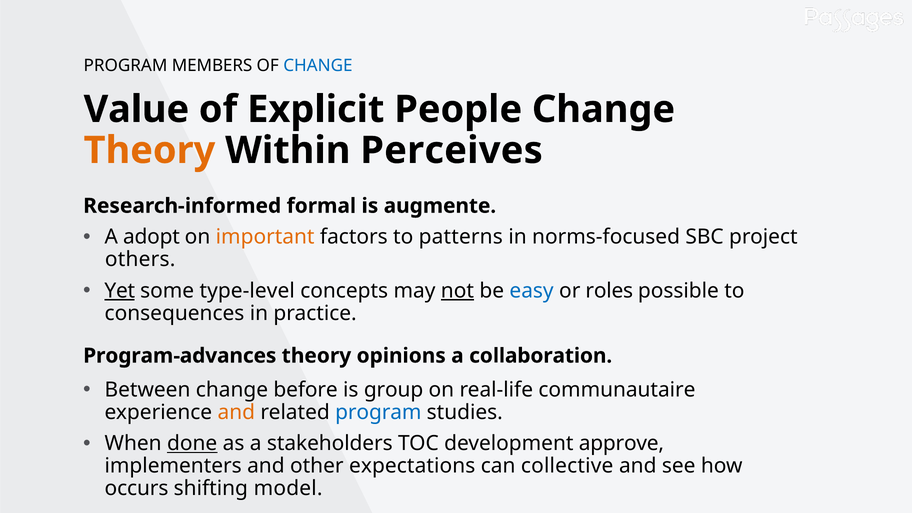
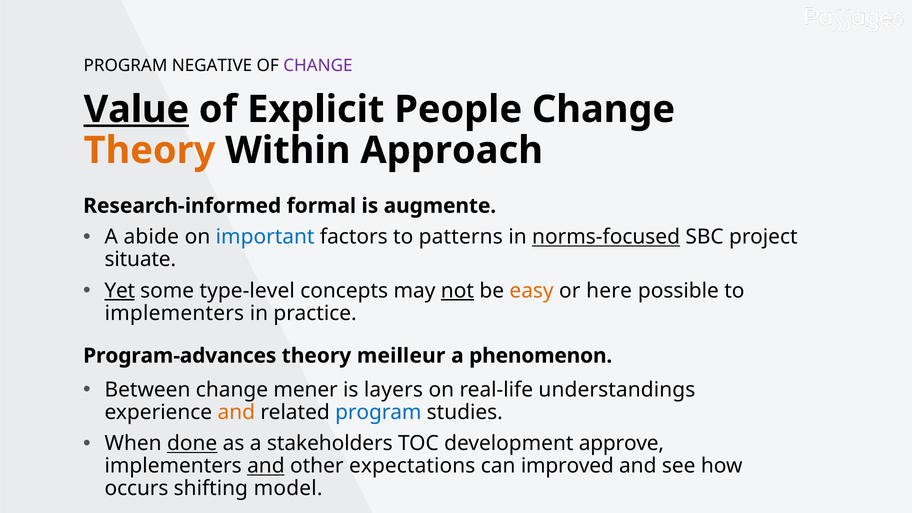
MEMBERS: MEMBERS -> NEGATIVE
CHANGE at (318, 66) colour: blue -> purple
Value underline: none -> present
Perceives: Perceives -> Approach
adopt: adopt -> abide
important colour: orange -> blue
norms-focused underline: none -> present
others: others -> situate
easy colour: blue -> orange
roles: roles -> here
consequences at (174, 313): consequences -> implementers
opinions: opinions -> meilleur
collaboration: collaboration -> phenomenon
before: before -> mener
group: group -> layers
communautaire: communautaire -> understandings
and at (266, 466) underline: none -> present
collective: collective -> improved
